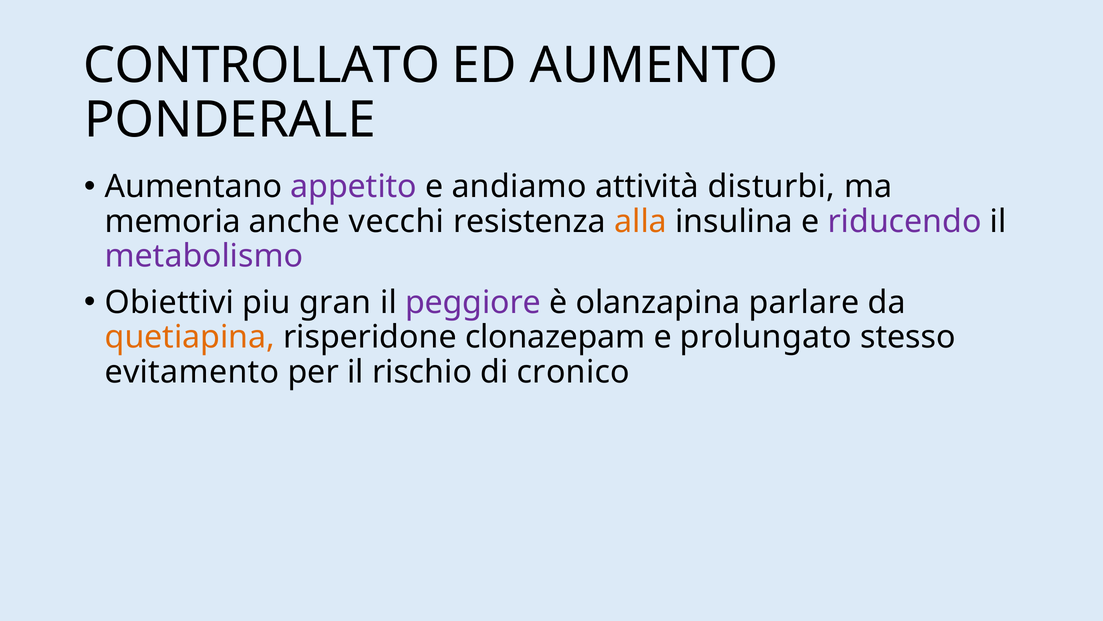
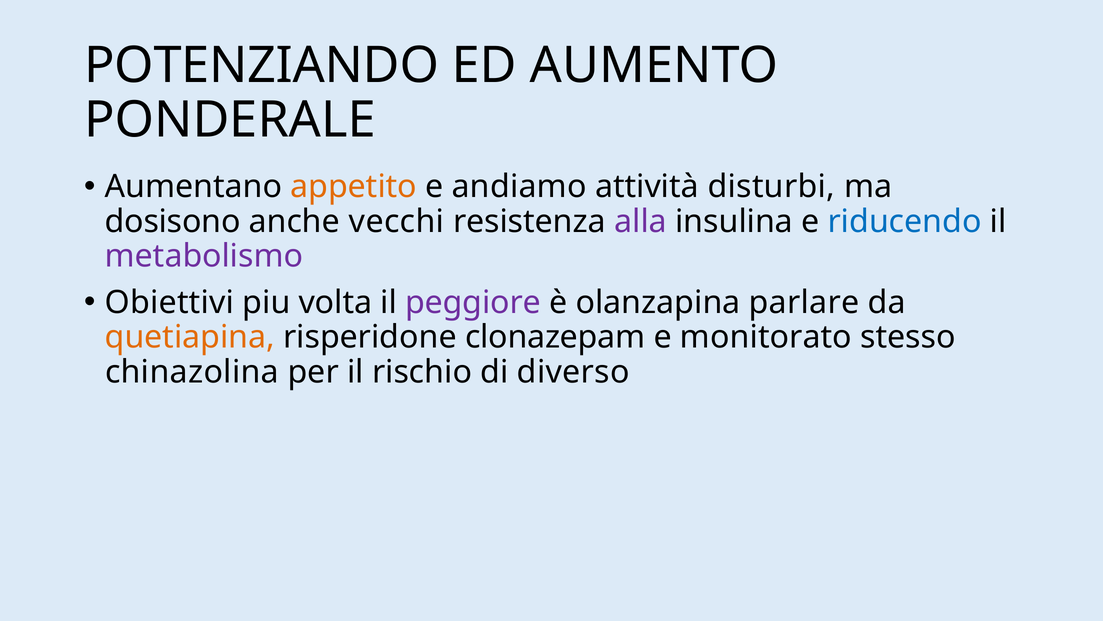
CONTROLLATO: CONTROLLATO -> POTENZIANDO
appetito colour: purple -> orange
memoria: memoria -> dosisono
alla colour: orange -> purple
riducendo colour: purple -> blue
gran: gran -> volta
prolungato: prolungato -> monitorato
evitamento: evitamento -> chinazolina
cronico: cronico -> diverso
